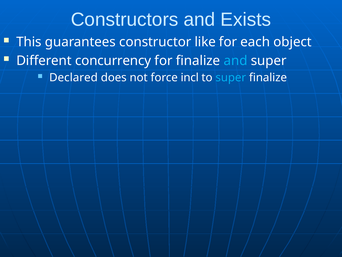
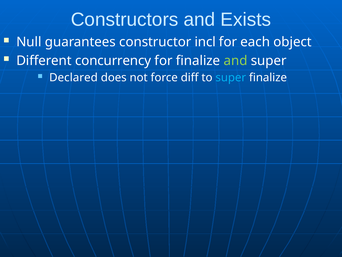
This: This -> Null
like: like -> incl
and at (236, 61) colour: light blue -> light green
incl: incl -> diff
